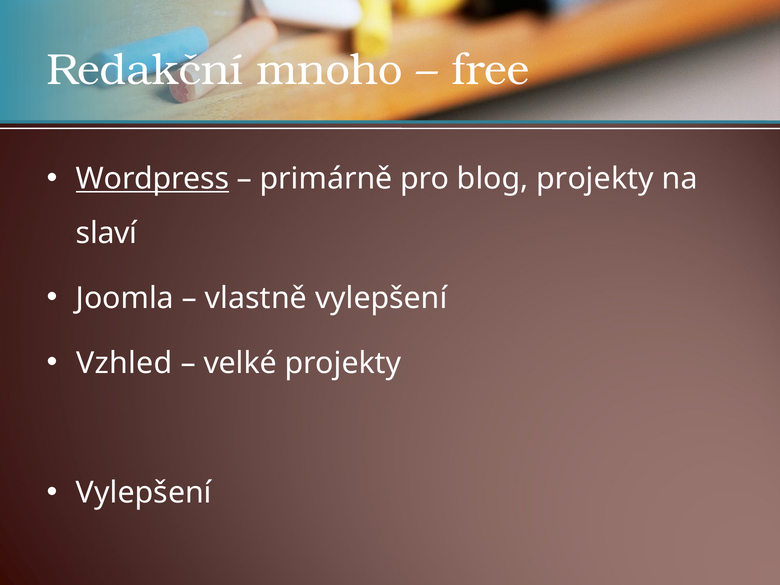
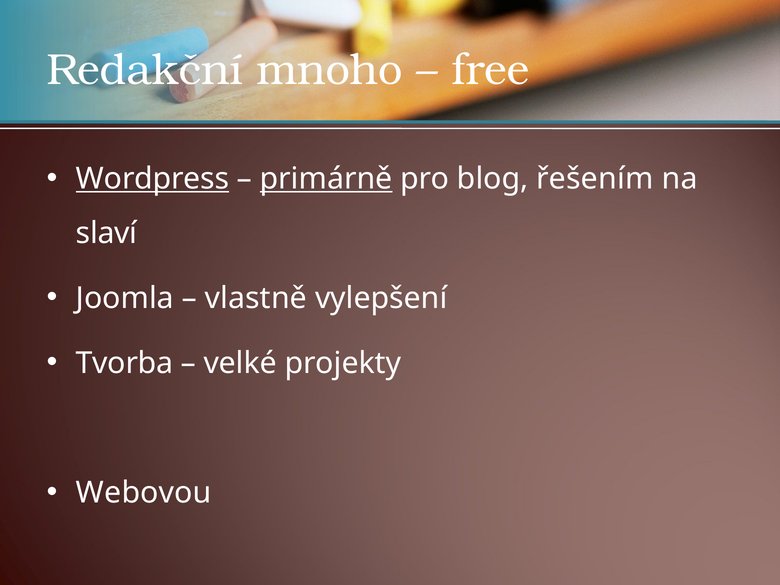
primárně underline: none -> present
blog projekty: projekty -> řešením
Vzhled: Vzhled -> Tvorba
Vylepšení at (144, 493): Vylepšení -> Webovou
